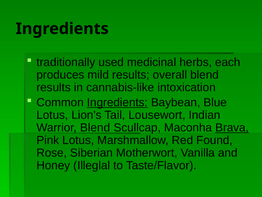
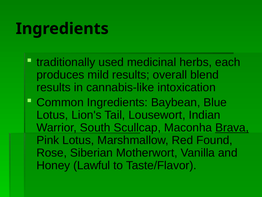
Ingredients at (117, 102) underline: present -> none
Warrior Blend: Blend -> South
Illeglal: Illeglal -> Lawful
